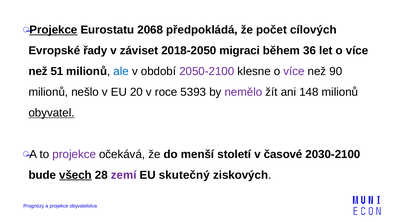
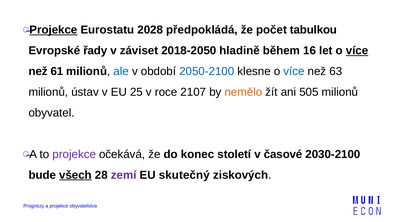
2068: 2068 -> 2028
cílových: cílových -> tabulkou
migraci: migraci -> hladině
36: 36 -> 16
více at (357, 51) underline: none -> present
51: 51 -> 61
2050-2100 colour: purple -> blue
více at (294, 71) colour: purple -> blue
90: 90 -> 63
nešlo: nešlo -> ústav
20: 20 -> 25
5393: 5393 -> 2107
nemělo colour: purple -> orange
148: 148 -> 505
obyvatel underline: present -> none
menší: menší -> konec
